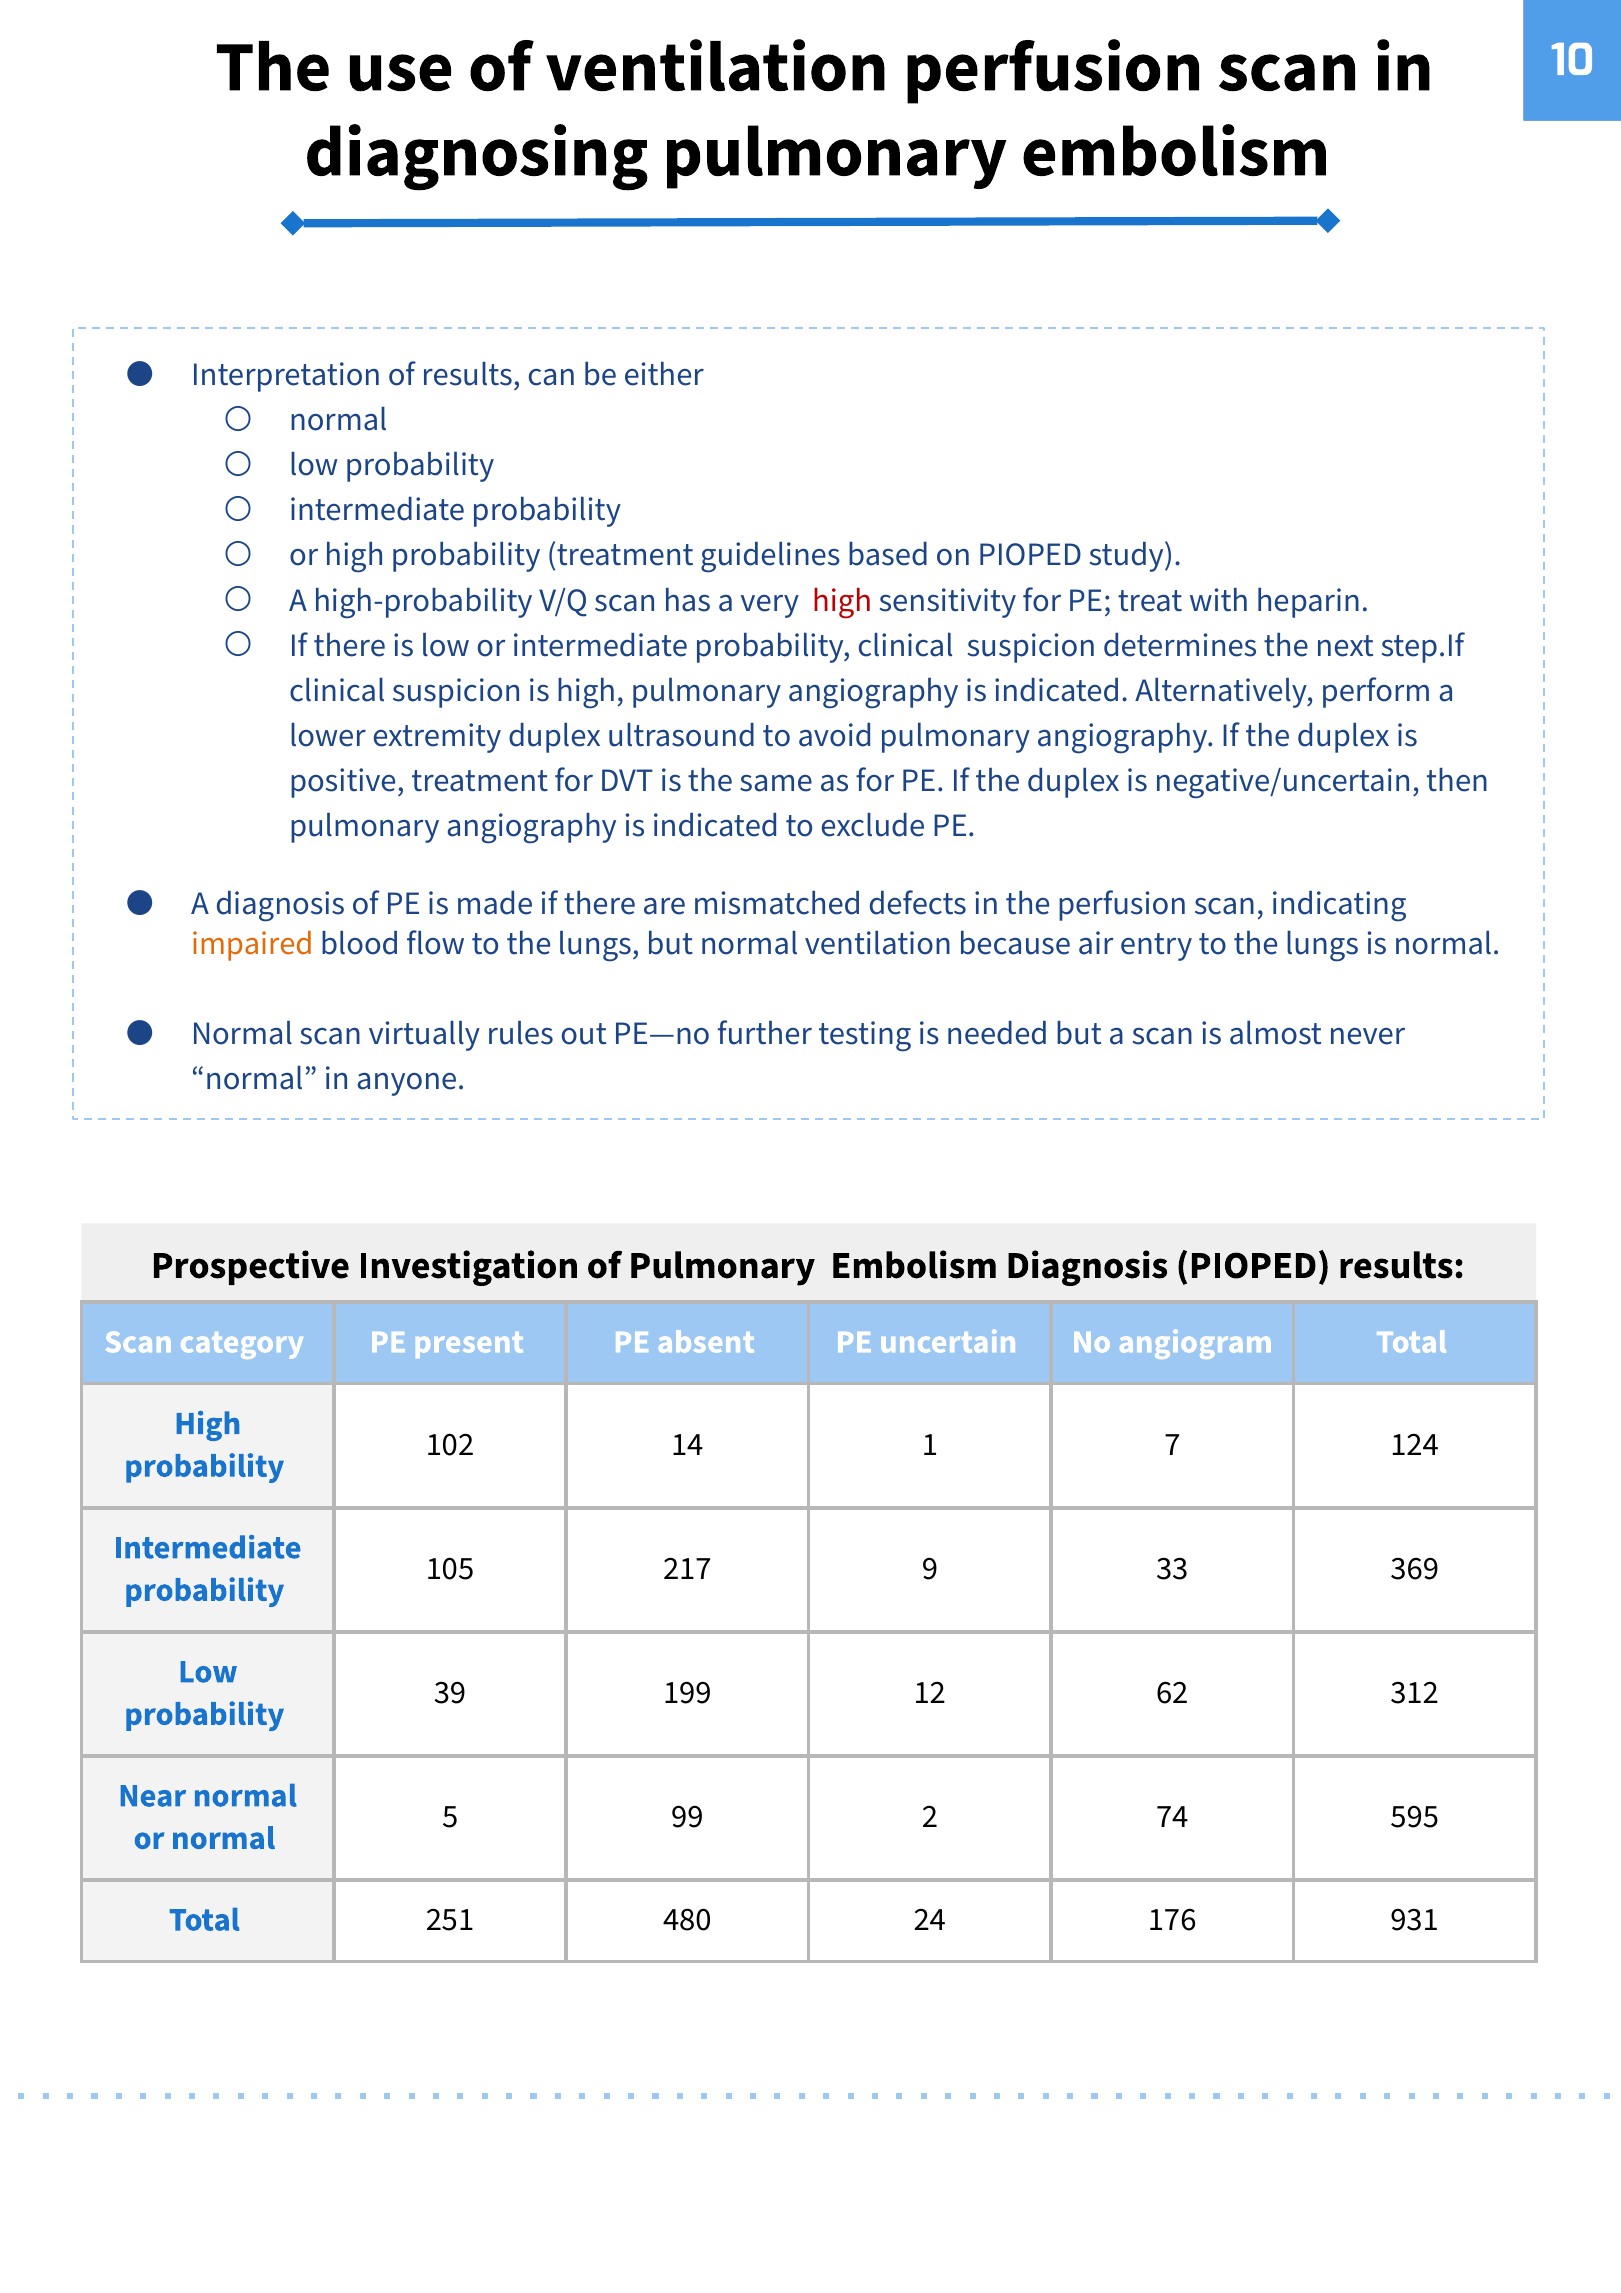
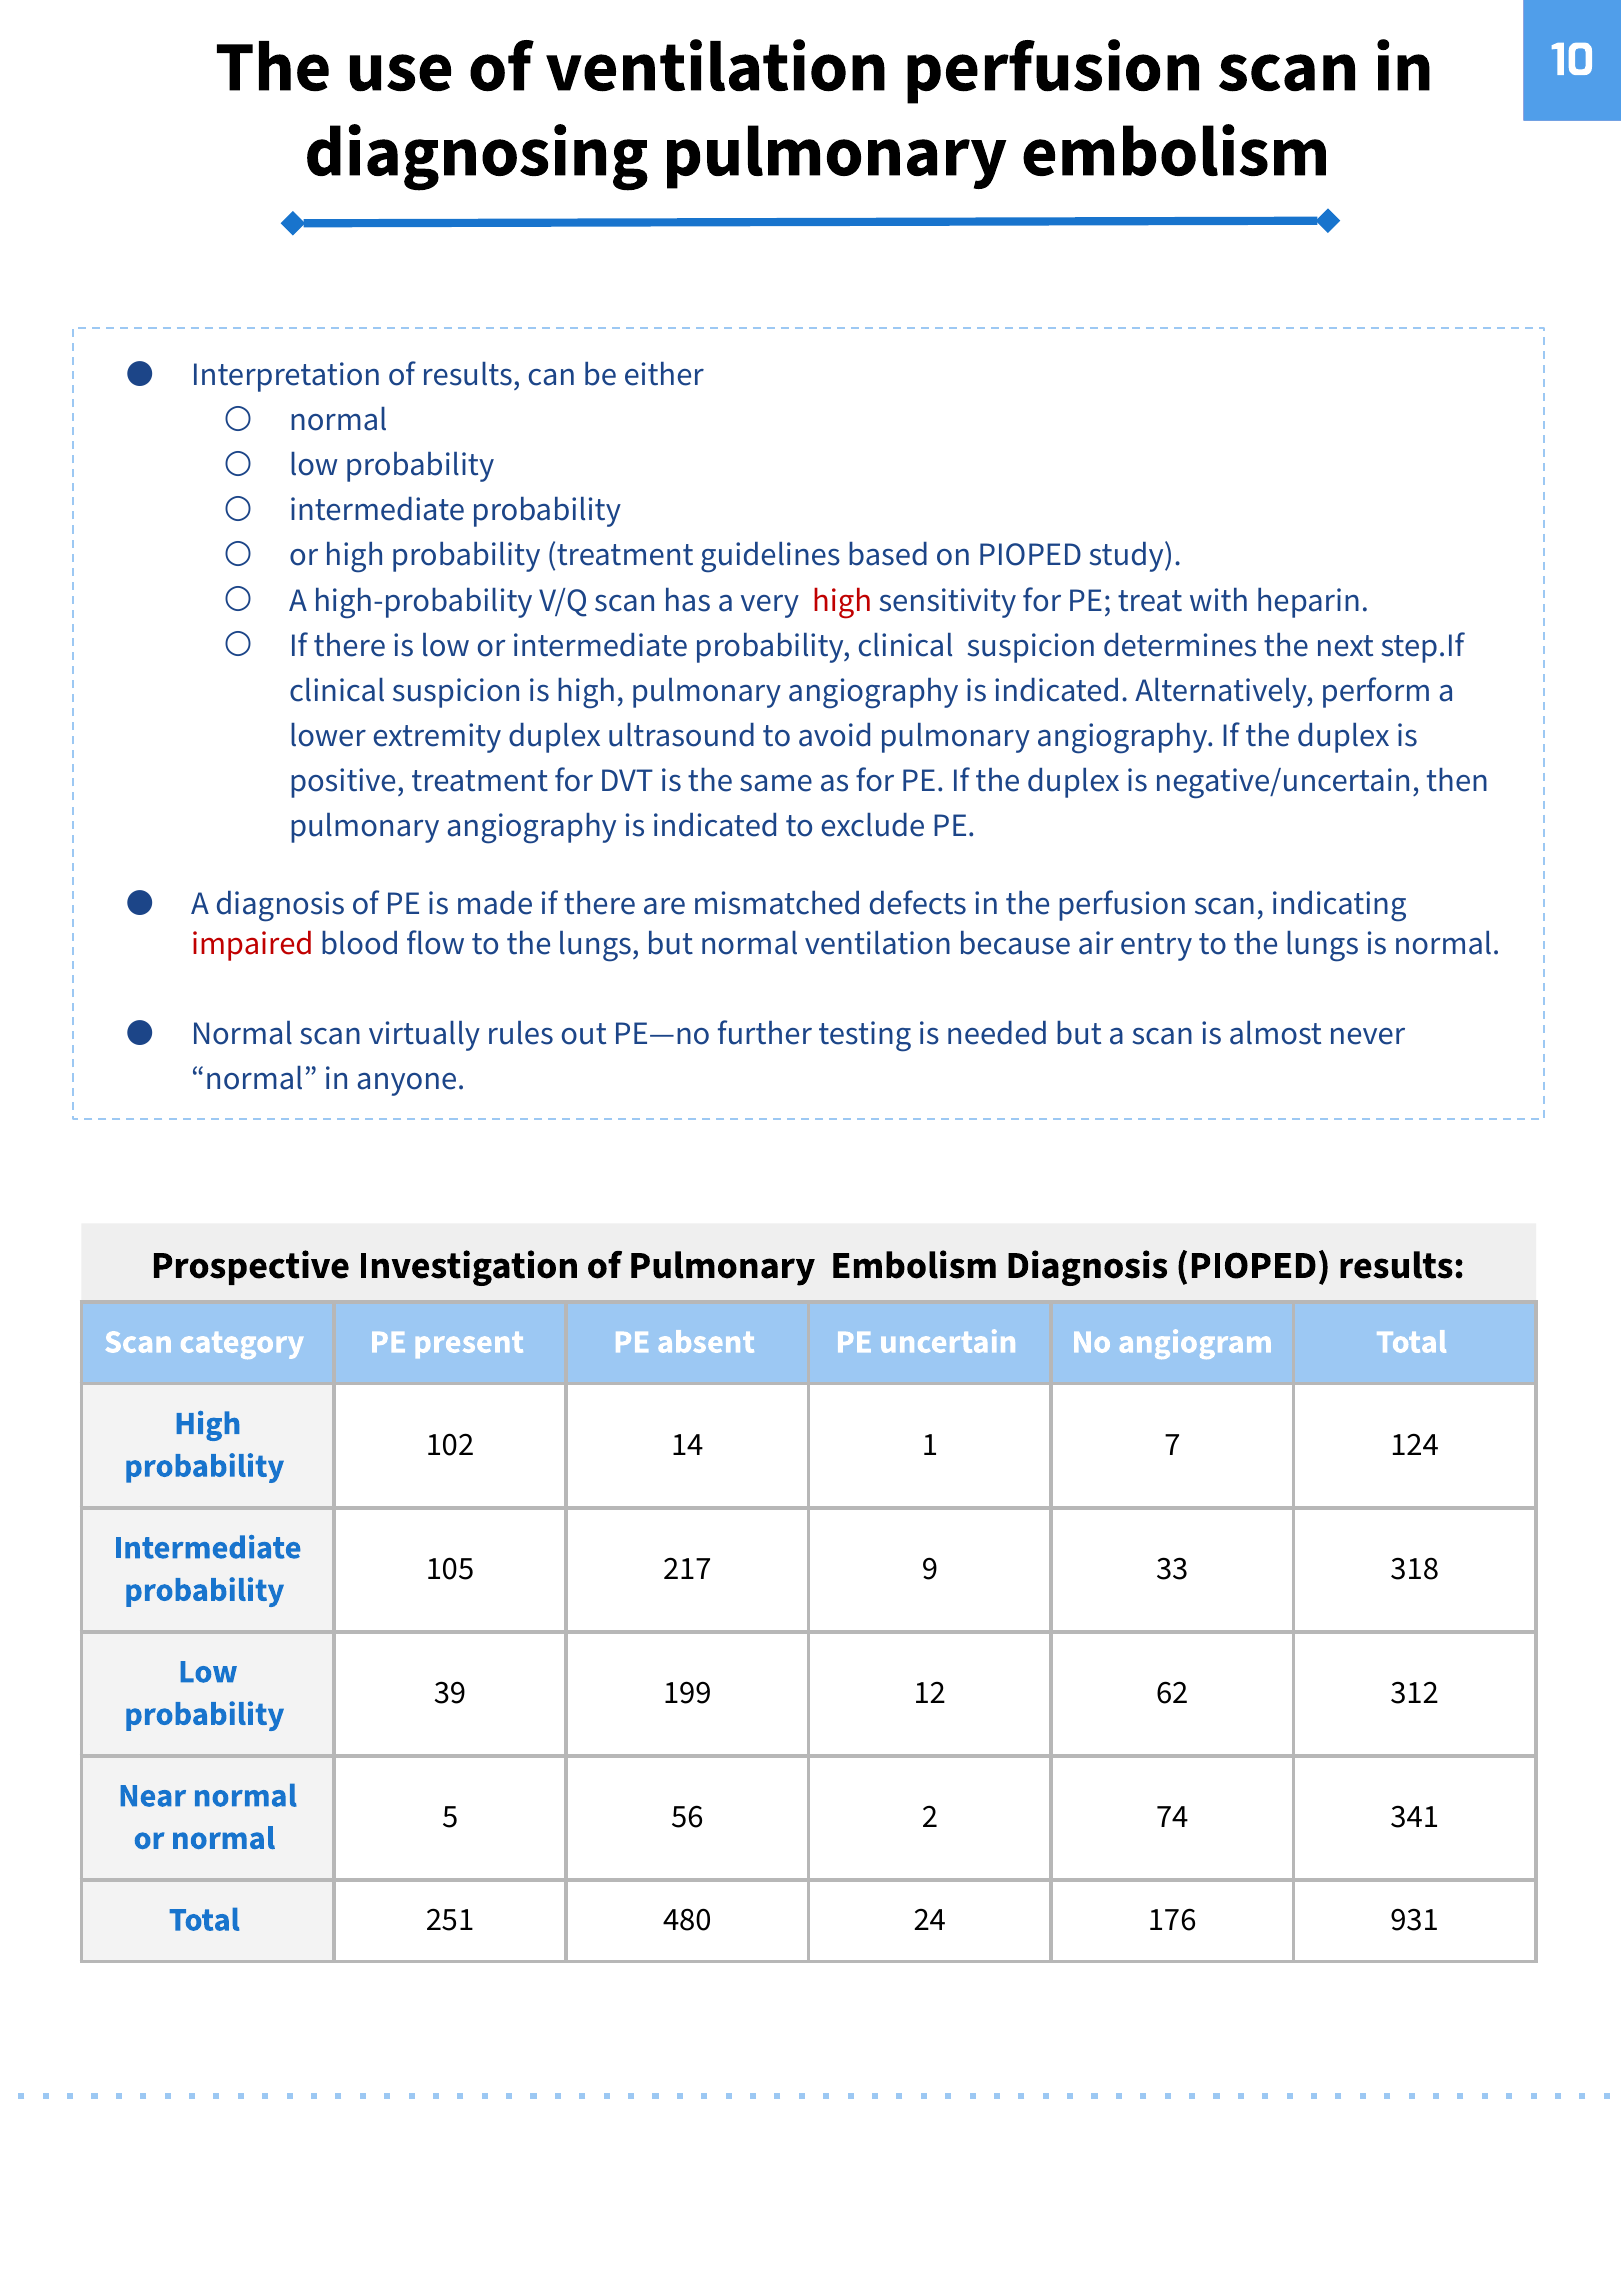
impaired colour: orange -> red
369: 369 -> 318
99: 99 -> 56
595: 595 -> 341
